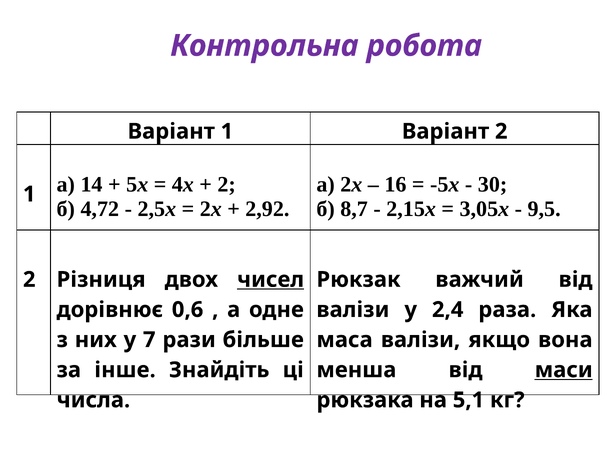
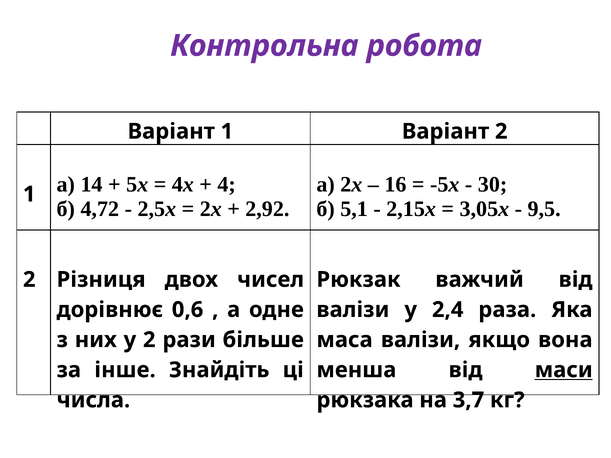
2 at (227, 185): 2 -> 4
8,7: 8,7 -> 5,1
чисел underline: present -> none
у 7: 7 -> 2
5,1: 5,1 -> 3,7
